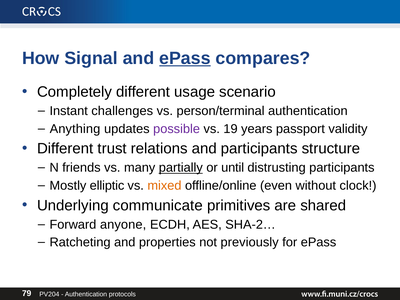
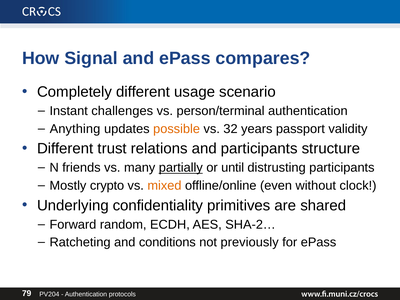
ePass at (185, 58) underline: present -> none
possible colour: purple -> orange
19: 19 -> 32
elliptic: elliptic -> crypto
communicate: communicate -> confidentiality
anyone: anyone -> random
properties: properties -> conditions
